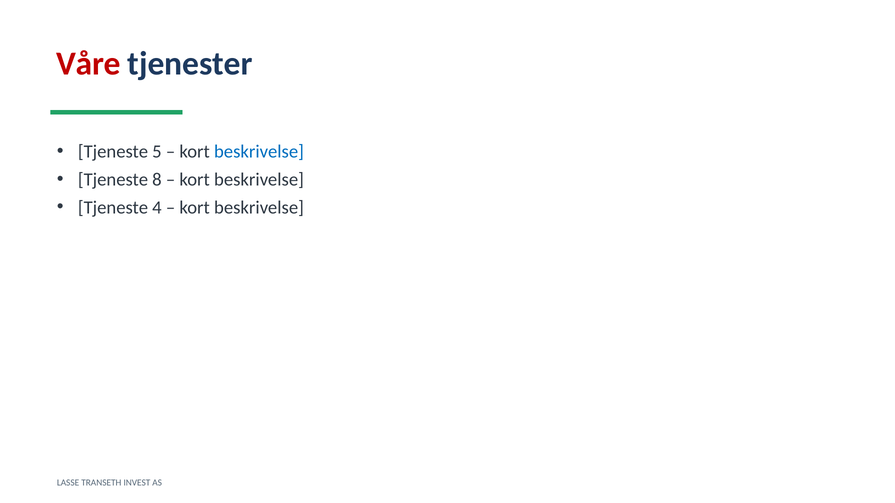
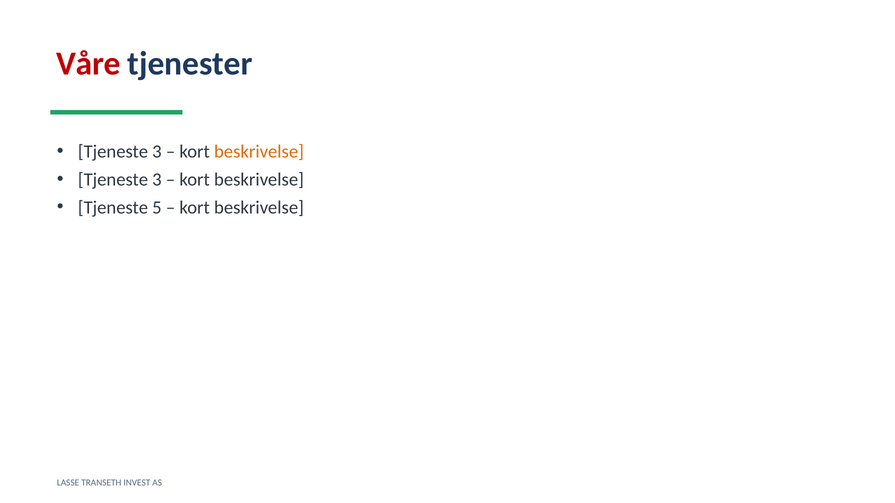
5 at (157, 152): 5 -> 3
beskrivelse at (259, 152) colour: blue -> orange
8 at (157, 180): 8 -> 3
4: 4 -> 5
